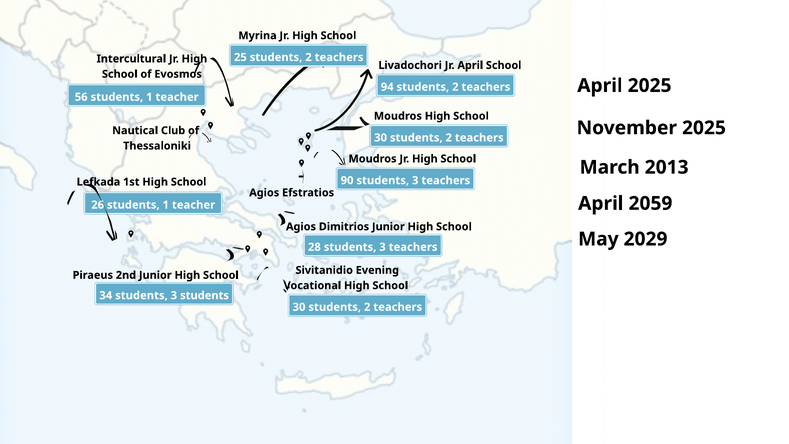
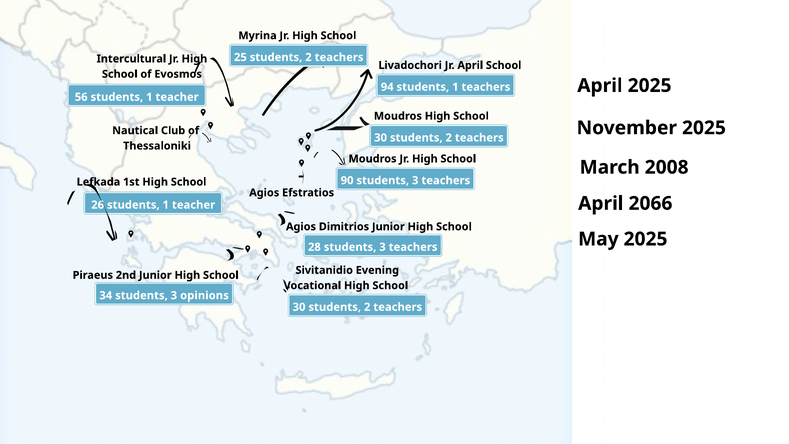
94 students 2: 2 -> 1
2013: 2013 -> 2008
2059: 2059 -> 2066
May 2029: 2029 -> 2025
3 students: students -> opinions
